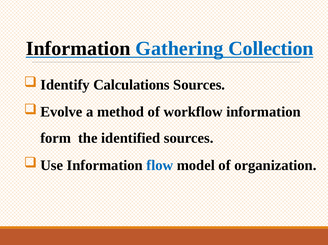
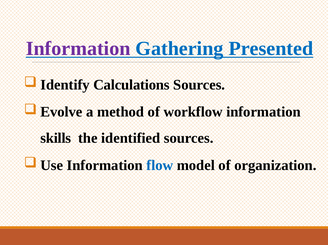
Information at (78, 49) colour: black -> purple
Collection: Collection -> Presented
form: form -> skills
